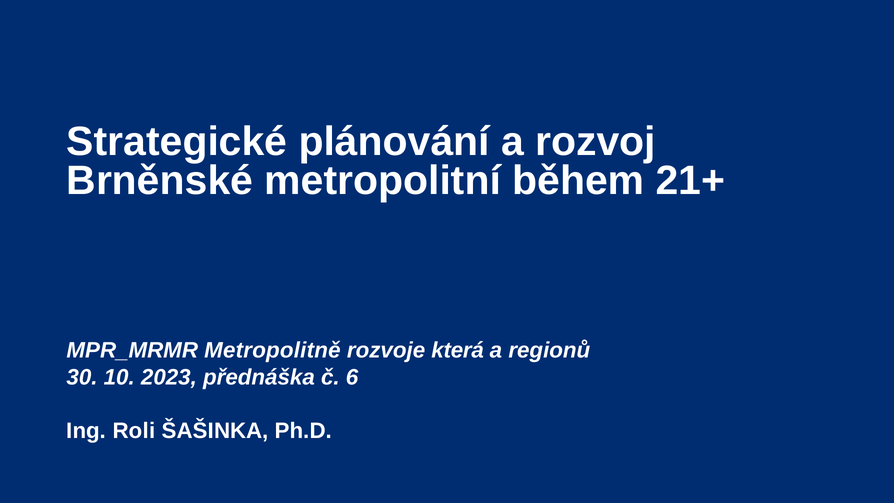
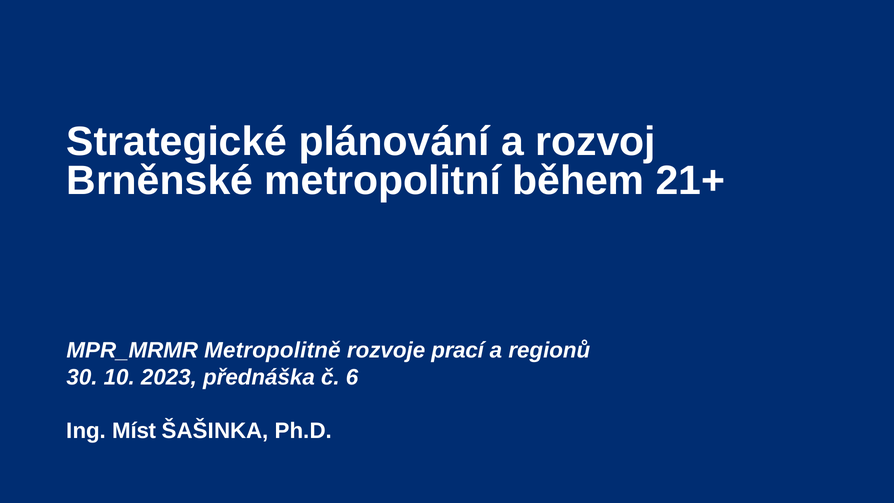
která: která -> prací
Roli: Roli -> Míst
